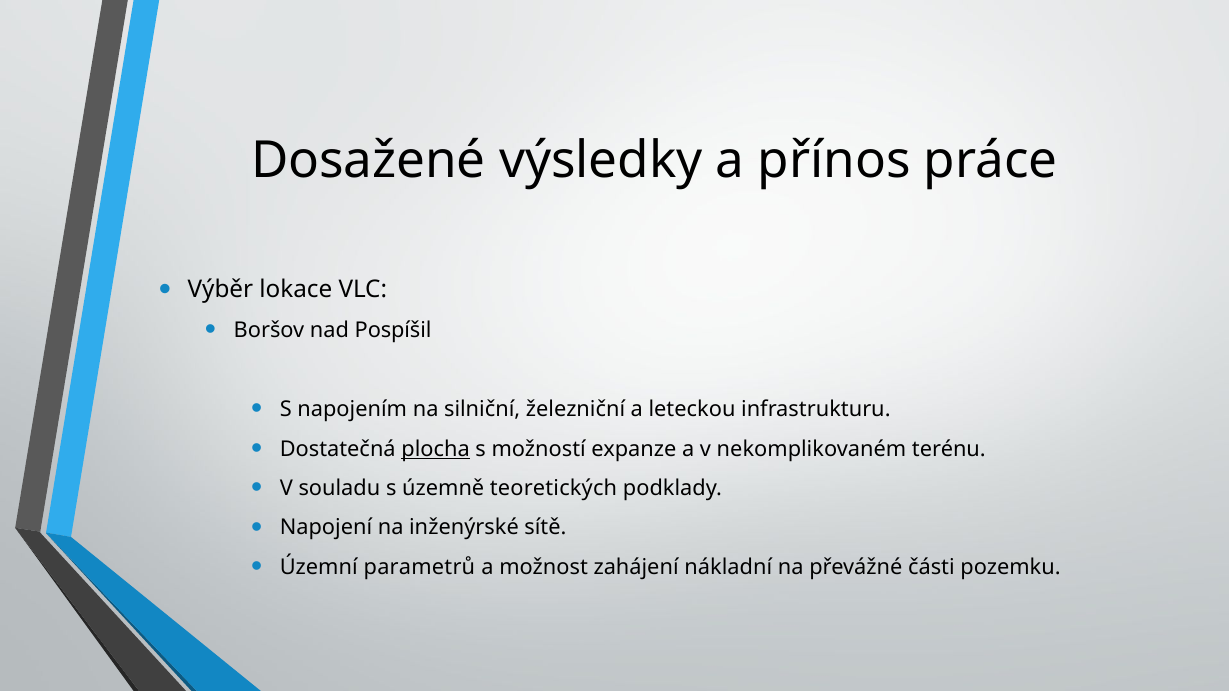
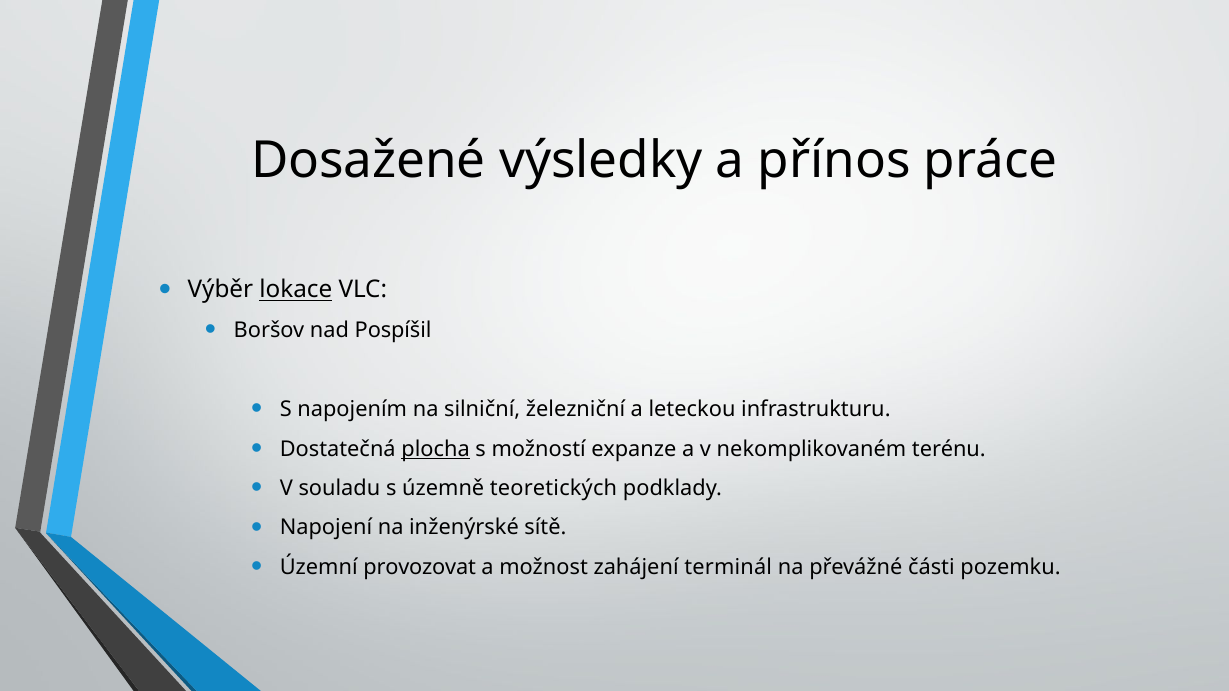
lokace underline: none -> present
parametrů: parametrů -> provozovat
nákladní: nákladní -> terminál
